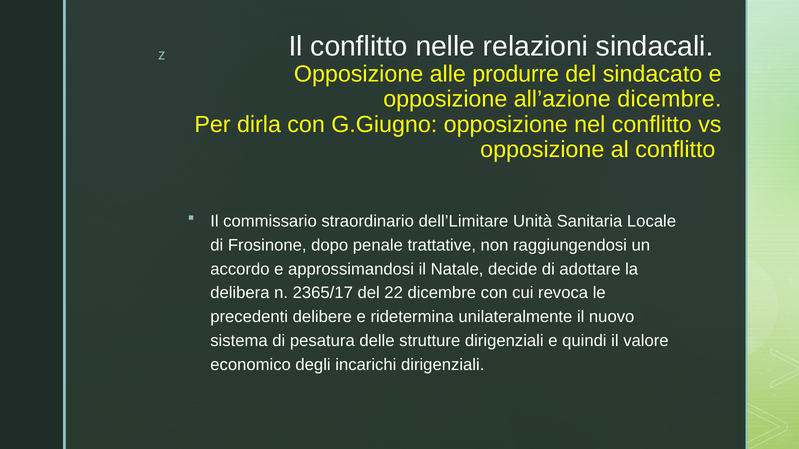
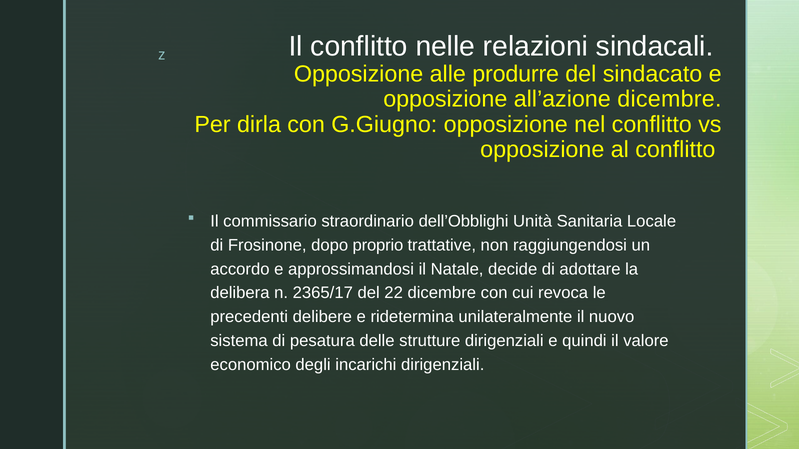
dell’Limitare: dell’Limitare -> dell’Obblighi
penale: penale -> proprio
